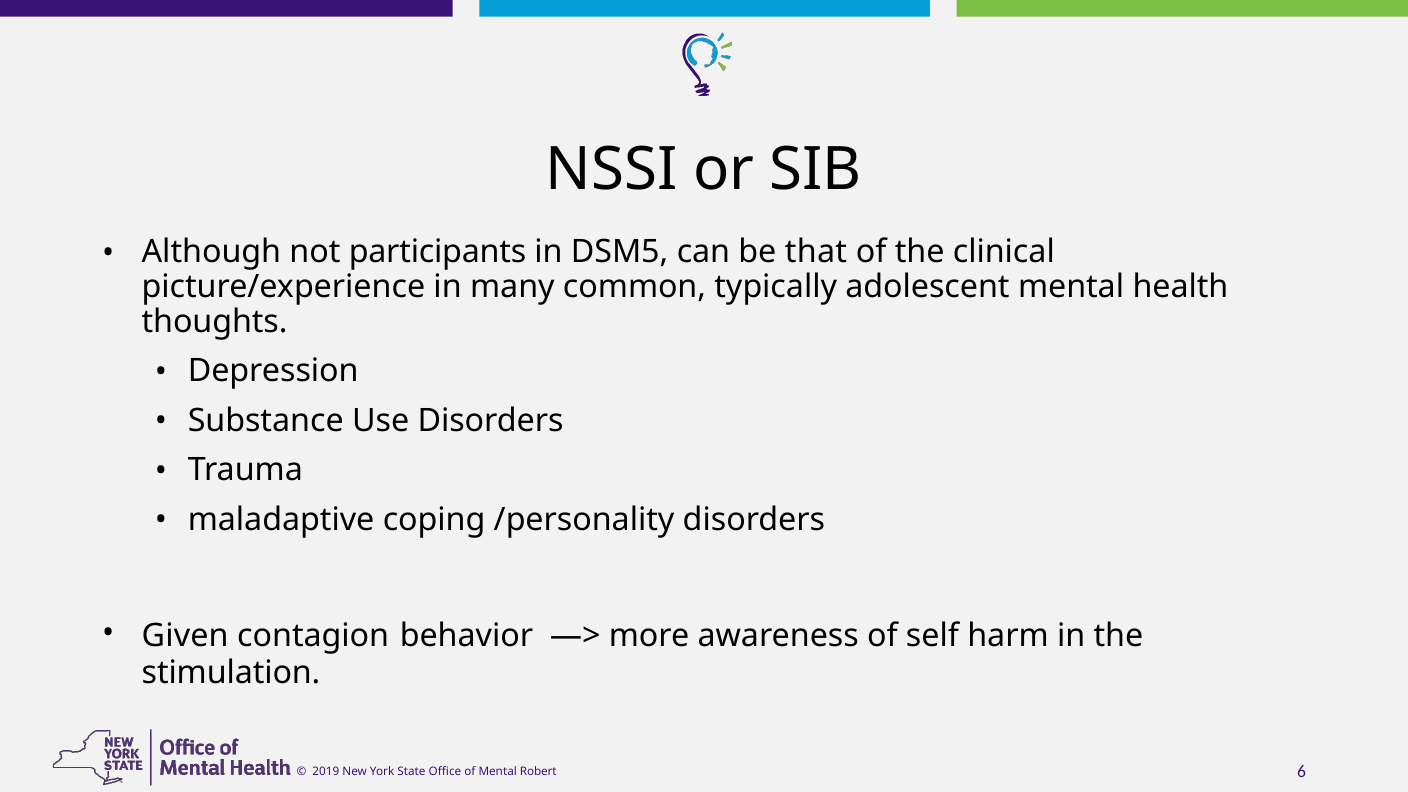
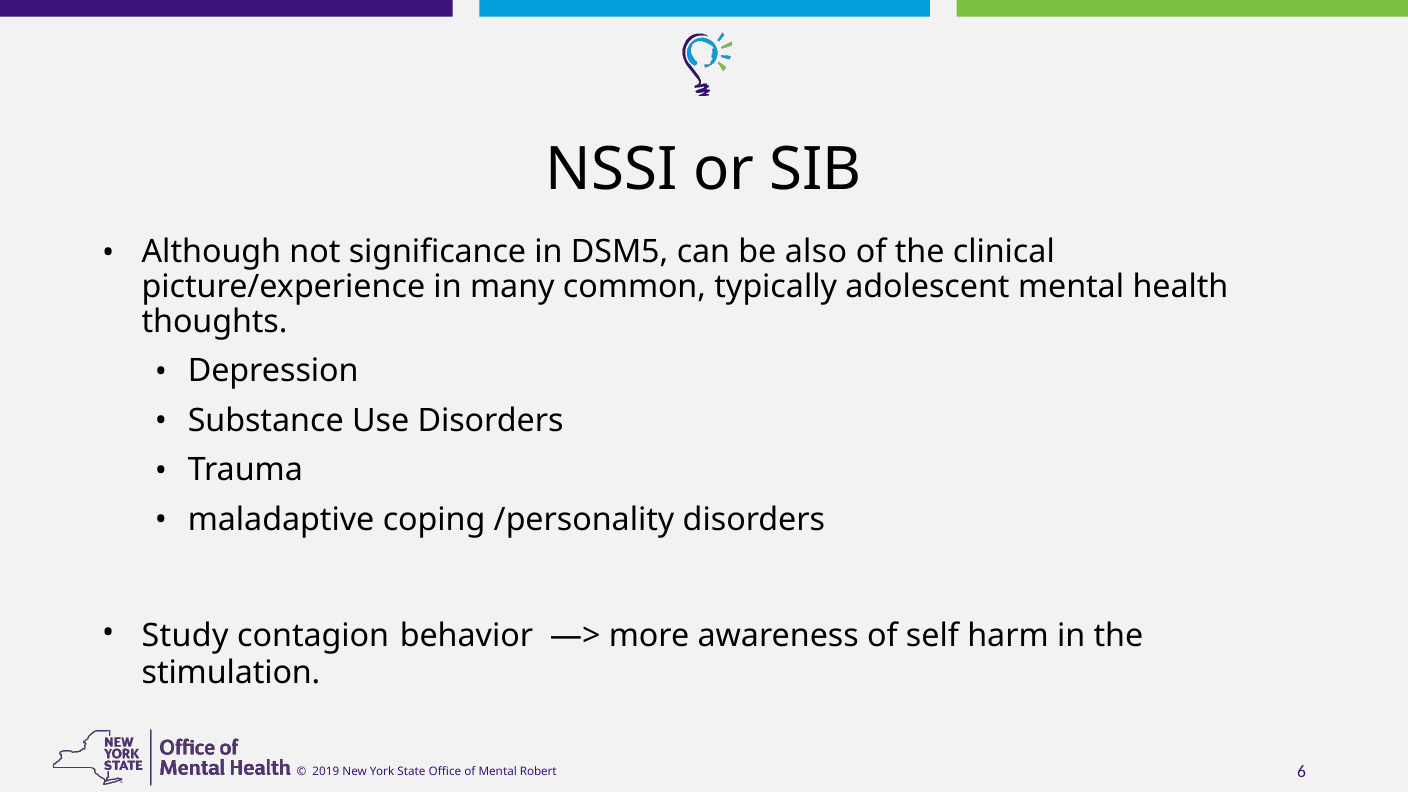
participants: participants -> significance
that: that -> also
Given: Given -> Study
